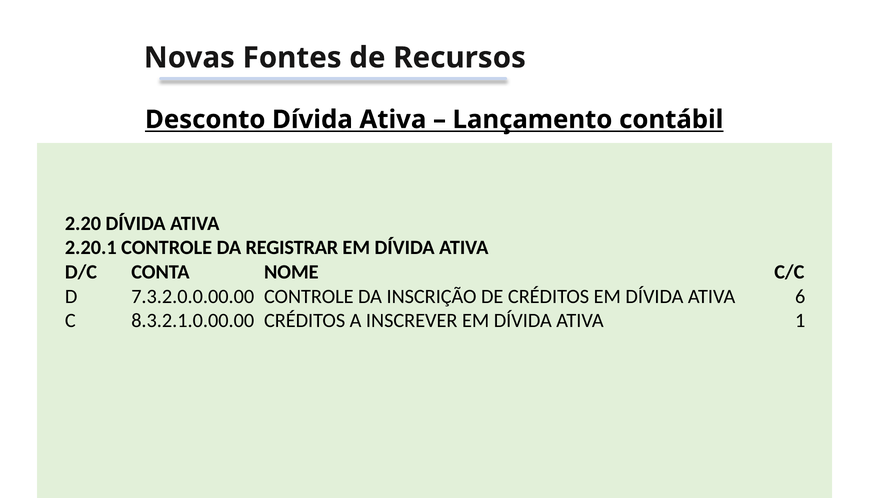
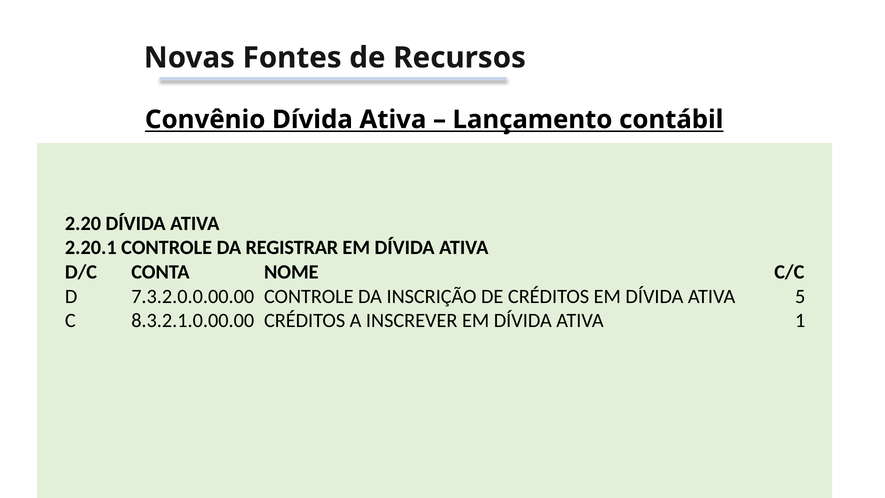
Desconto: Desconto -> Convênio
6: 6 -> 5
